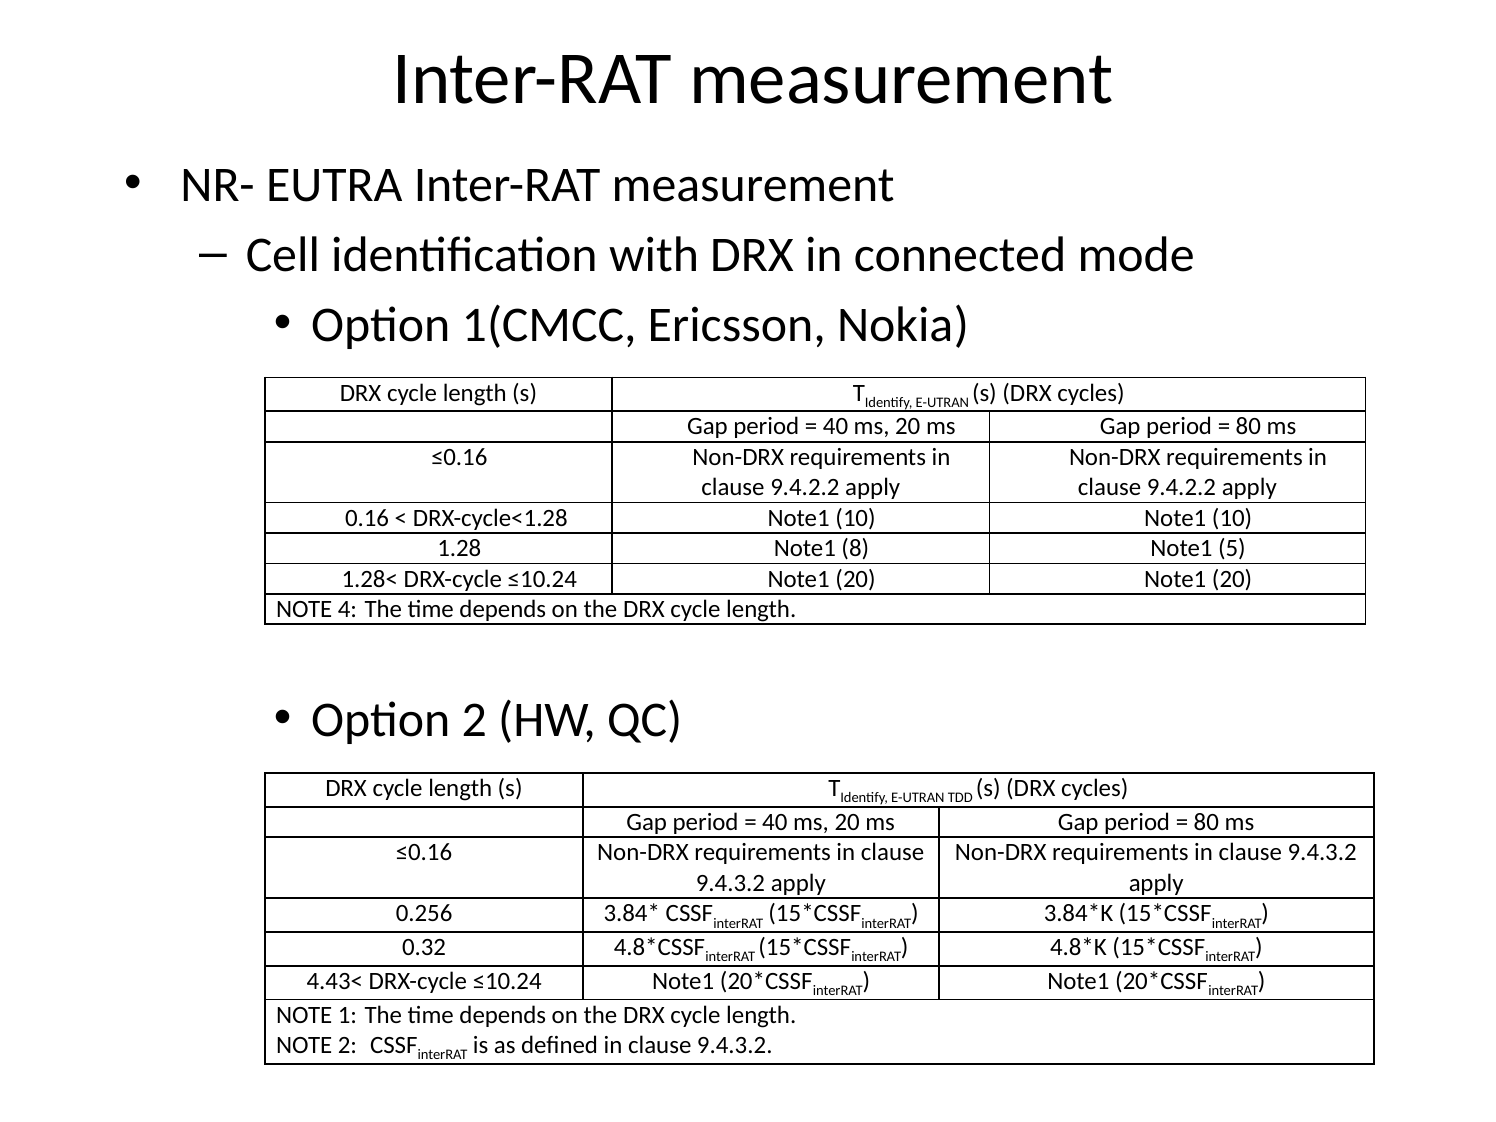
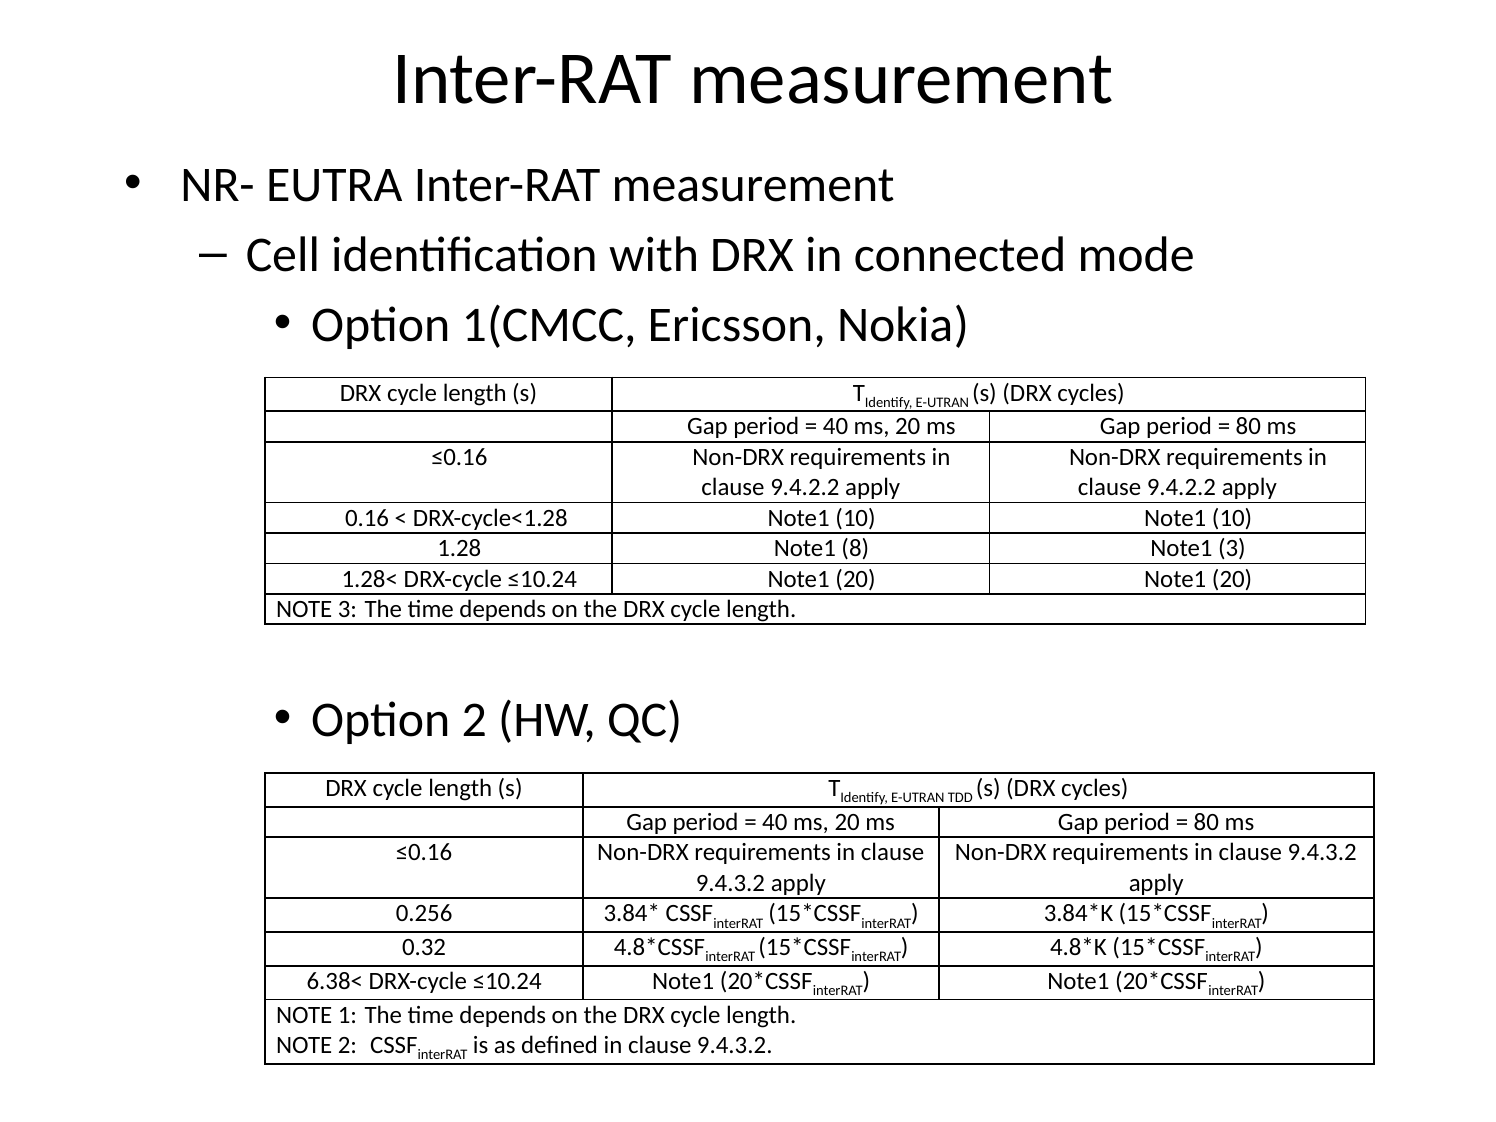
Note1 5: 5 -> 3
NOTE 4: 4 -> 3
4.43<: 4.43< -> 6.38<
